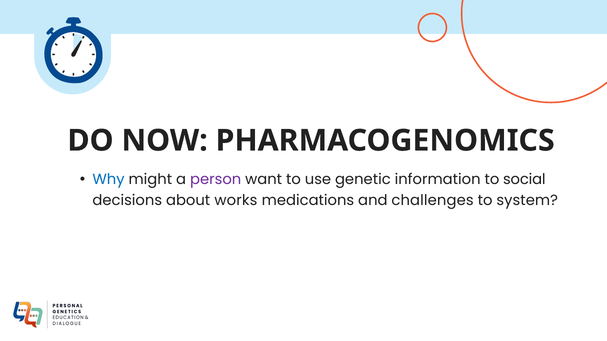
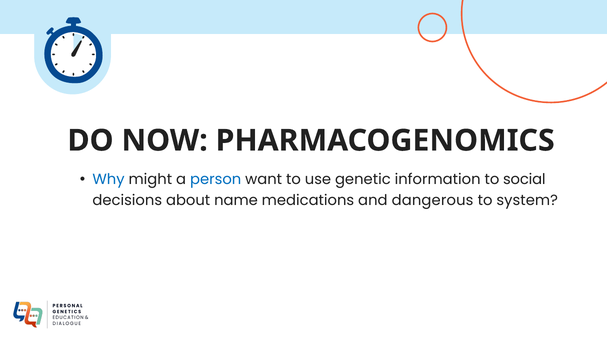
person colour: purple -> blue
works: works -> name
challenges: challenges -> dangerous
